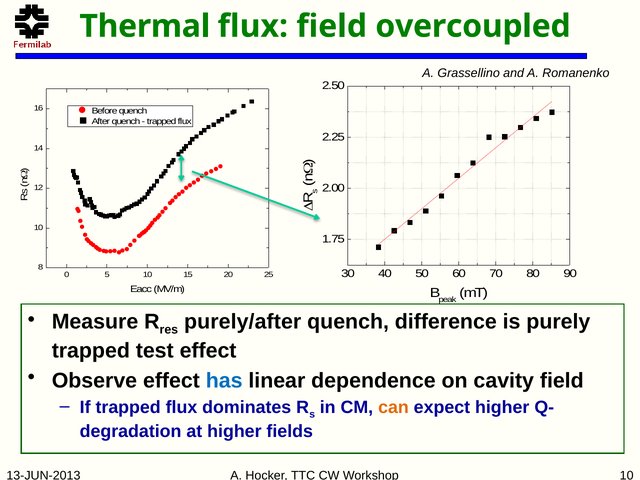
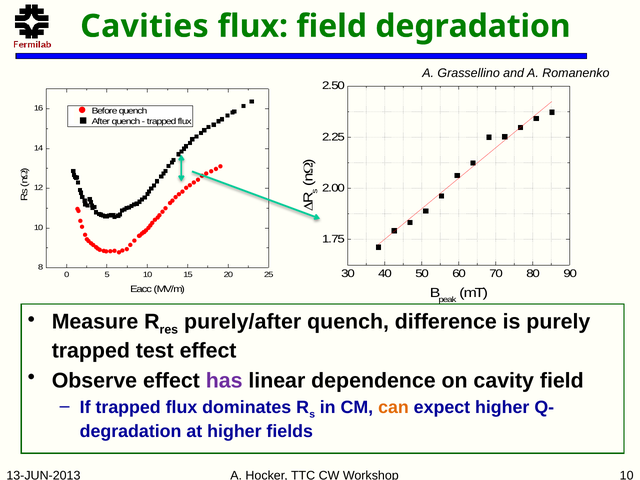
Thermal: Thermal -> Cavities
field overcoupled: overcoupled -> degradation
has colour: blue -> purple
